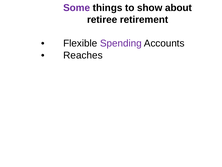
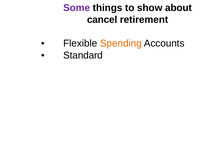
retiree: retiree -> cancel
Spending colour: purple -> orange
Reaches: Reaches -> Standard
